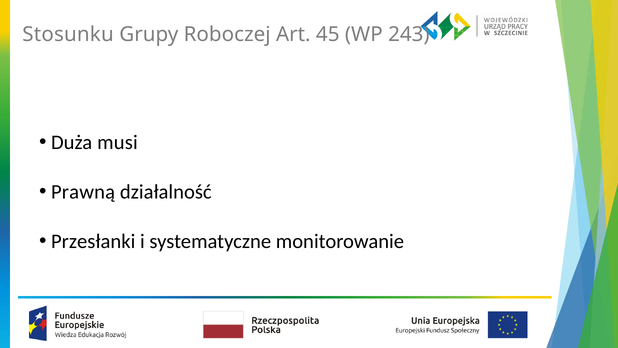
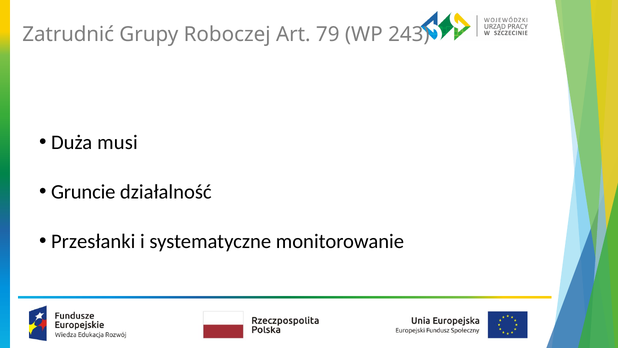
Stosunku: Stosunku -> Zatrudnić
45: 45 -> 79
Prawną: Prawną -> Gruncie
